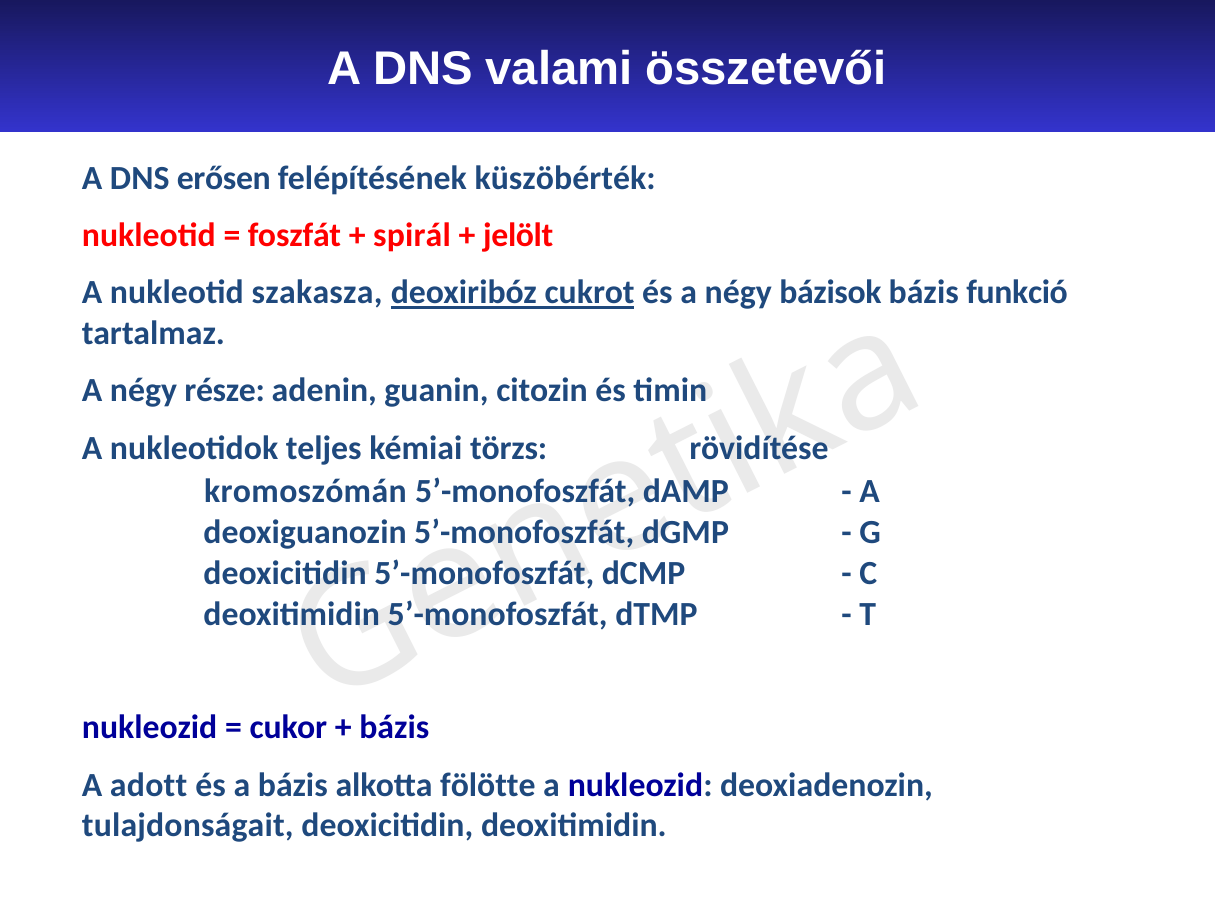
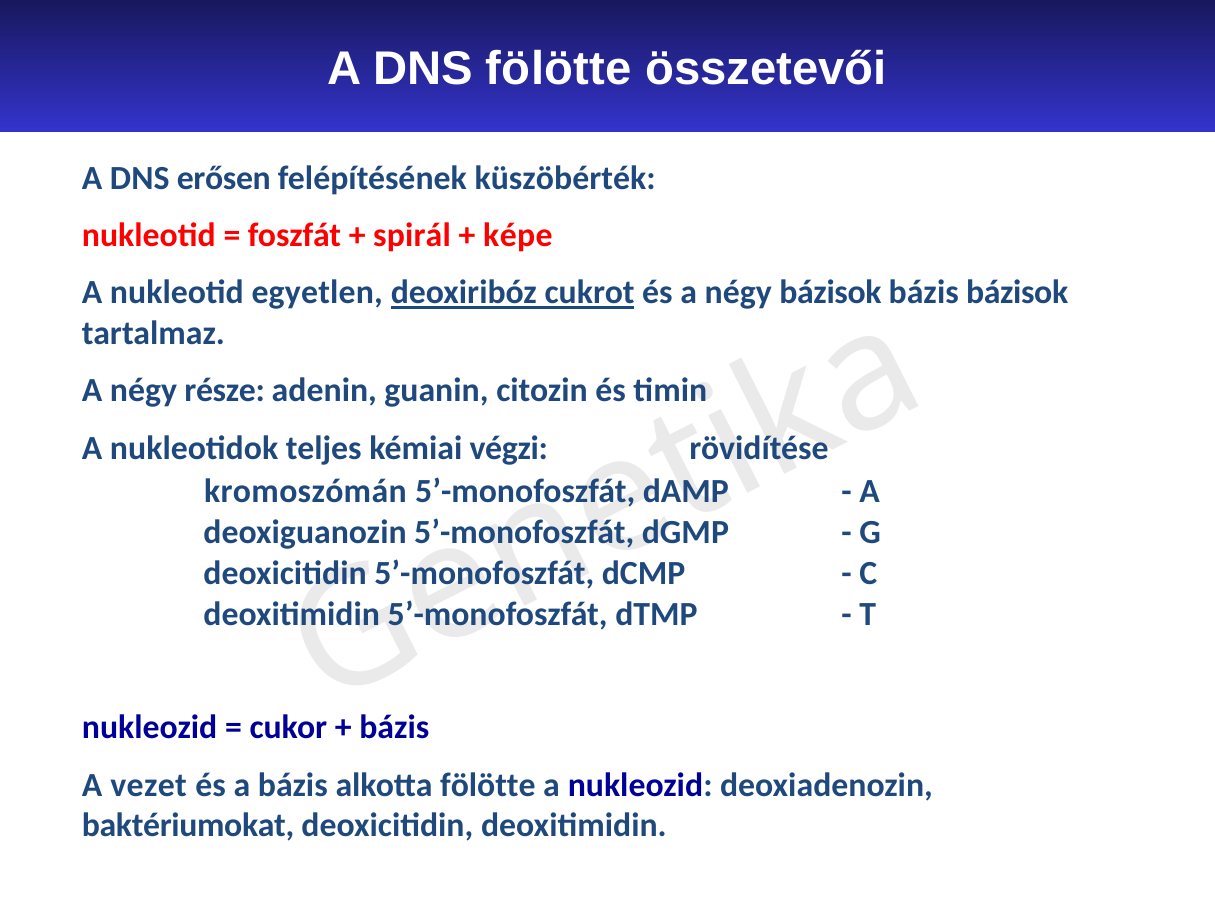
DNS valami: valami -> fölötte
jelölt: jelölt -> képe
szakasza: szakasza -> egyetlen
bázis funkció: funkció -> bázisok
törzs: törzs -> végzi
adott: adott -> vezet
tulajdonságait: tulajdonságait -> baktériumokat
